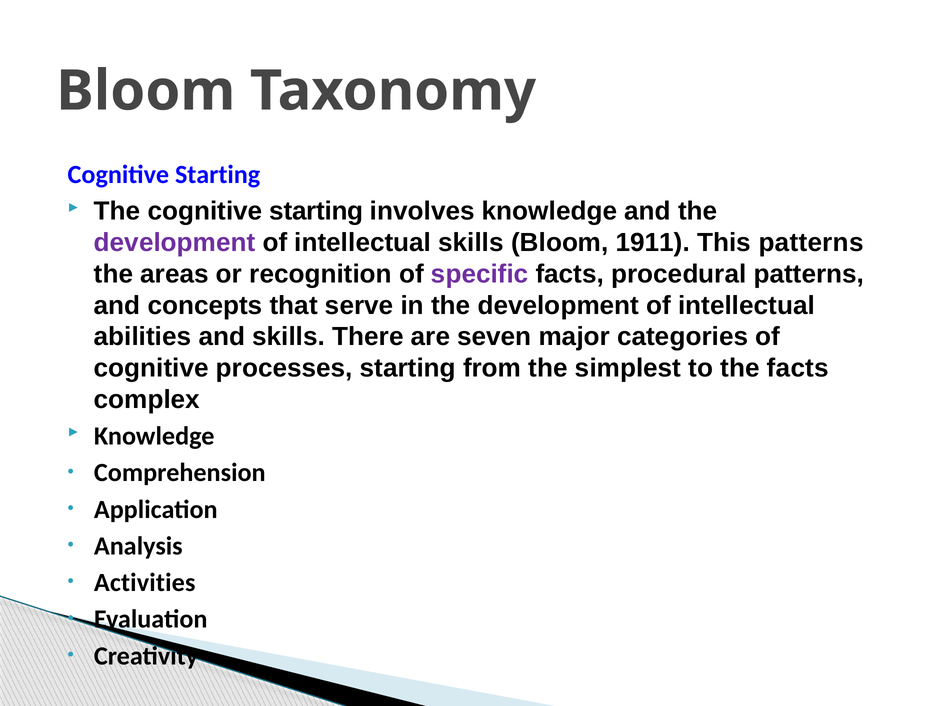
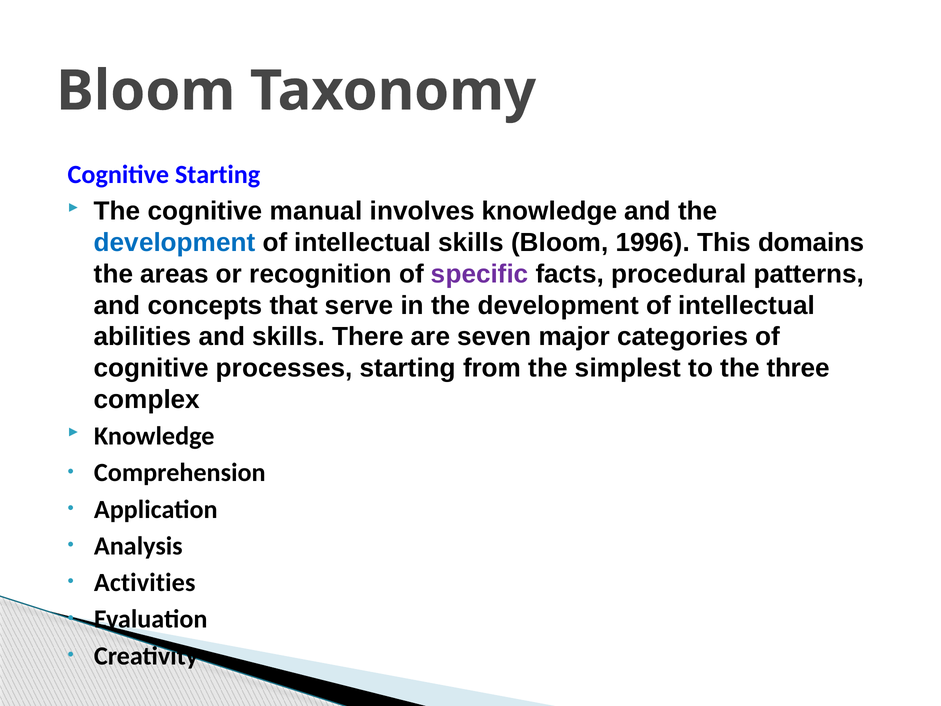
The cognitive starting: starting -> manual
development at (175, 243) colour: purple -> blue
1911: 1911 -> 1996
This patterns: patterns -> domains
the facts: facts -> three
